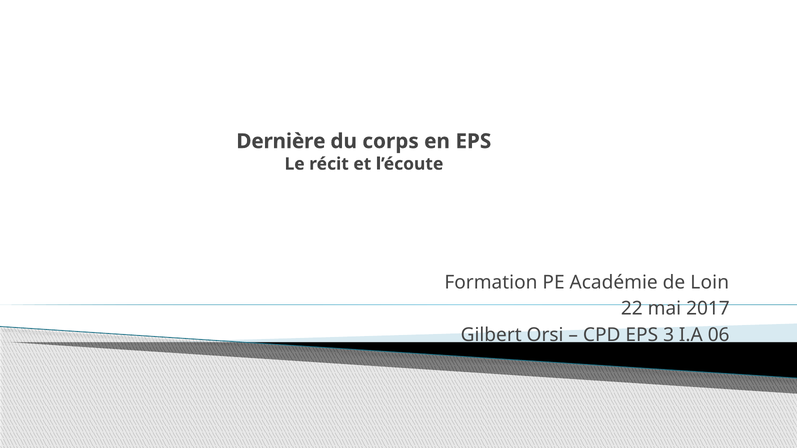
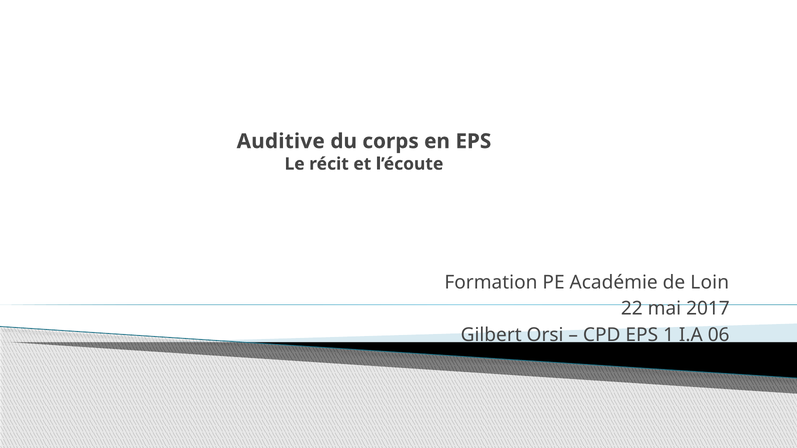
Dernière: Dernière -> Auditive
3: 3 -> 1
